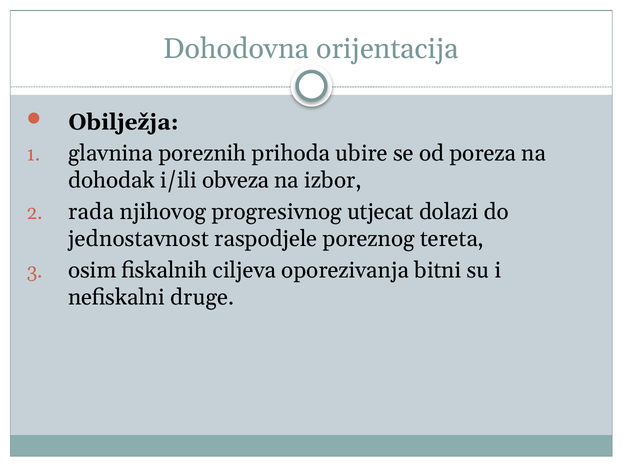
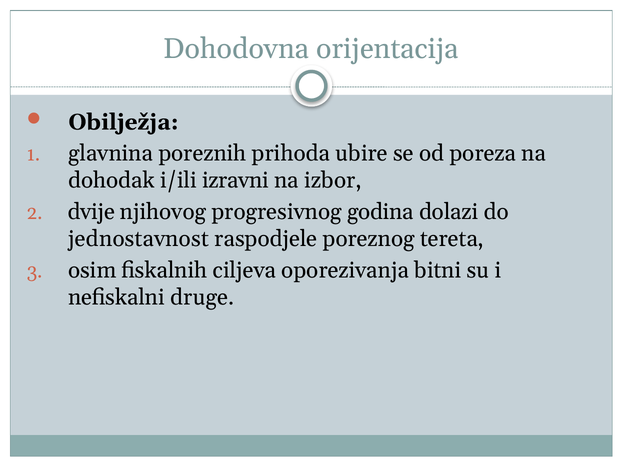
obveza: obveza -> izravni
rada: rada -> dvije
utjecat: utjecat -> godina
